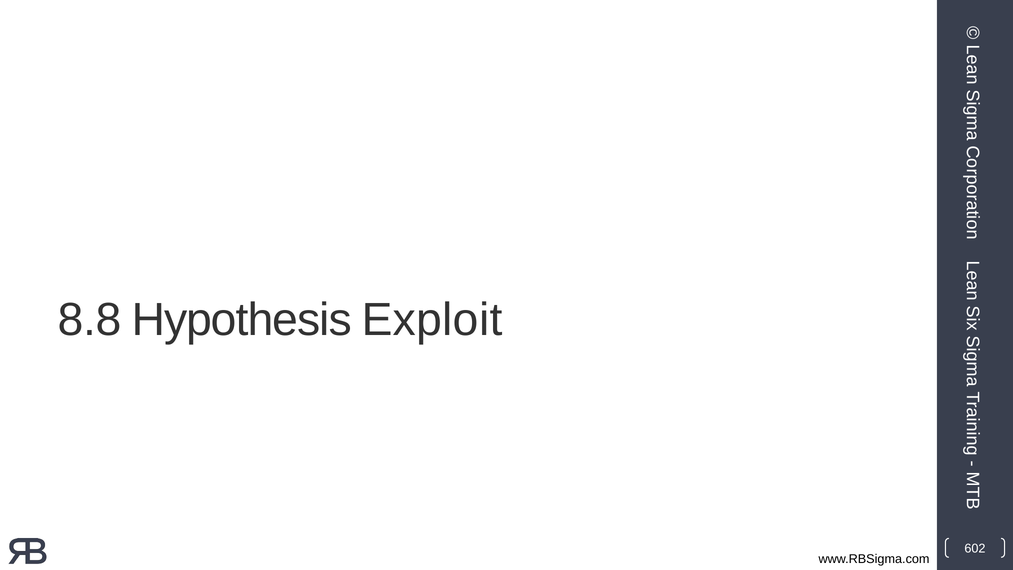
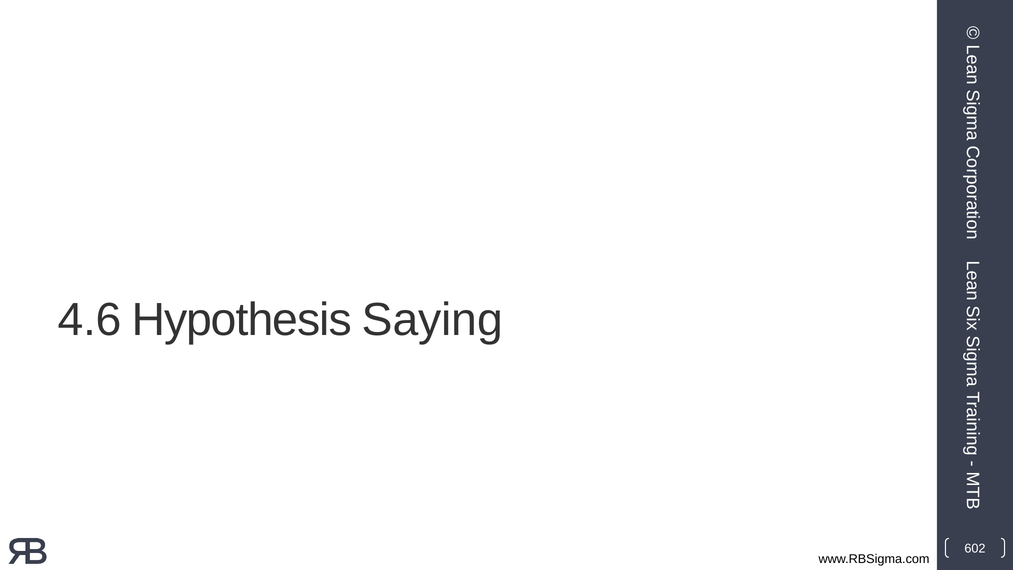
8.8: 8.8 -> 4.6
Exploit: Exploit -> Saying
